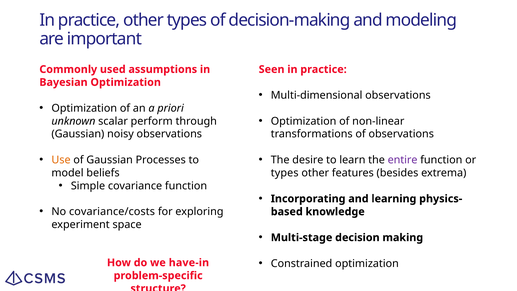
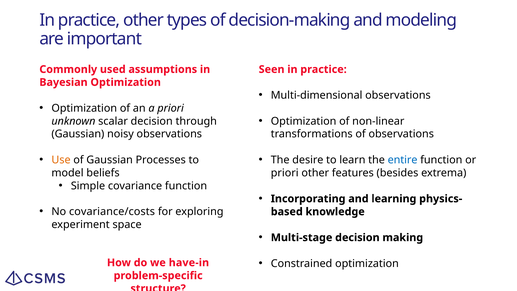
scalar perform: perform -> decision
entire colour: purple -> blue
types at (285, 173): types -> priori
